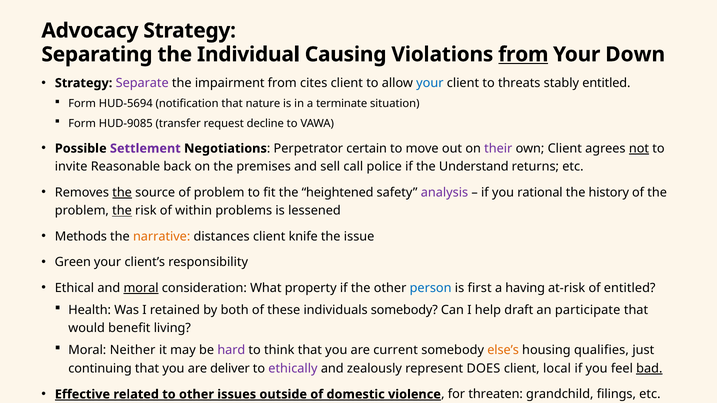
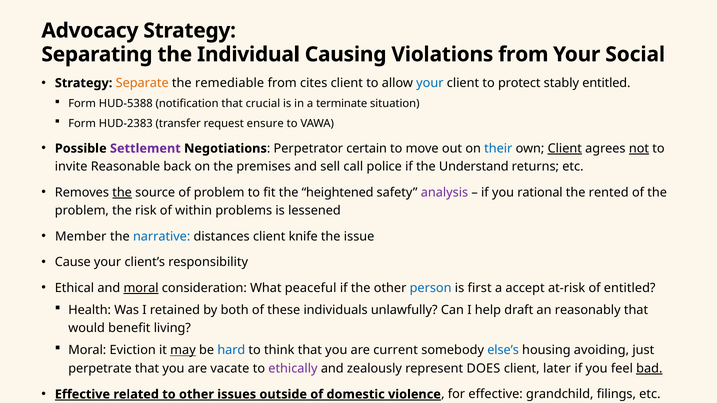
from at (523, 54) underline: present -> none
Down: Down -> Social
Separate colour: purple -> orange
impairment: impairment -> remediable
threats: threats -> protect
HUD-5694: HUD-5694 -> HUD-5388
nature: nature -> crucial
HUD-9085: HUD-9085 -> HUD-2383
decline: decline -> ensure
their colour: purple -> blue
Client at (565, 149) underline: none -> present
history: history -> rented
the at (122, 211) underline: present -> none
Methods: Methods -> Member
narrative colour: orange -> blue
Green: Green -> Cause
property: property -> peaceful
having: having -> accept
individuals somebody: somebody -> unlawfully
participate: participate -> reasonably
Neither: Neither -> Eviction
may underline: none -> present
hard colour: purple -> blue
else’s colour: orange -> blue
qualifies: qualifies -> avoiding
continuing: continuing -> perpetrate
deliver: deliver -> vacate
local: local -> later
for threaten: threaten -> effective
